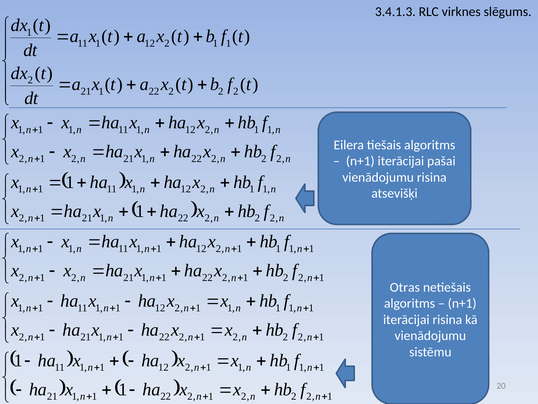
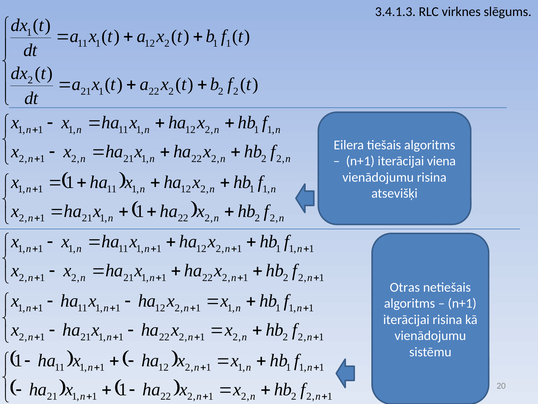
pašai: pašai -> viena
